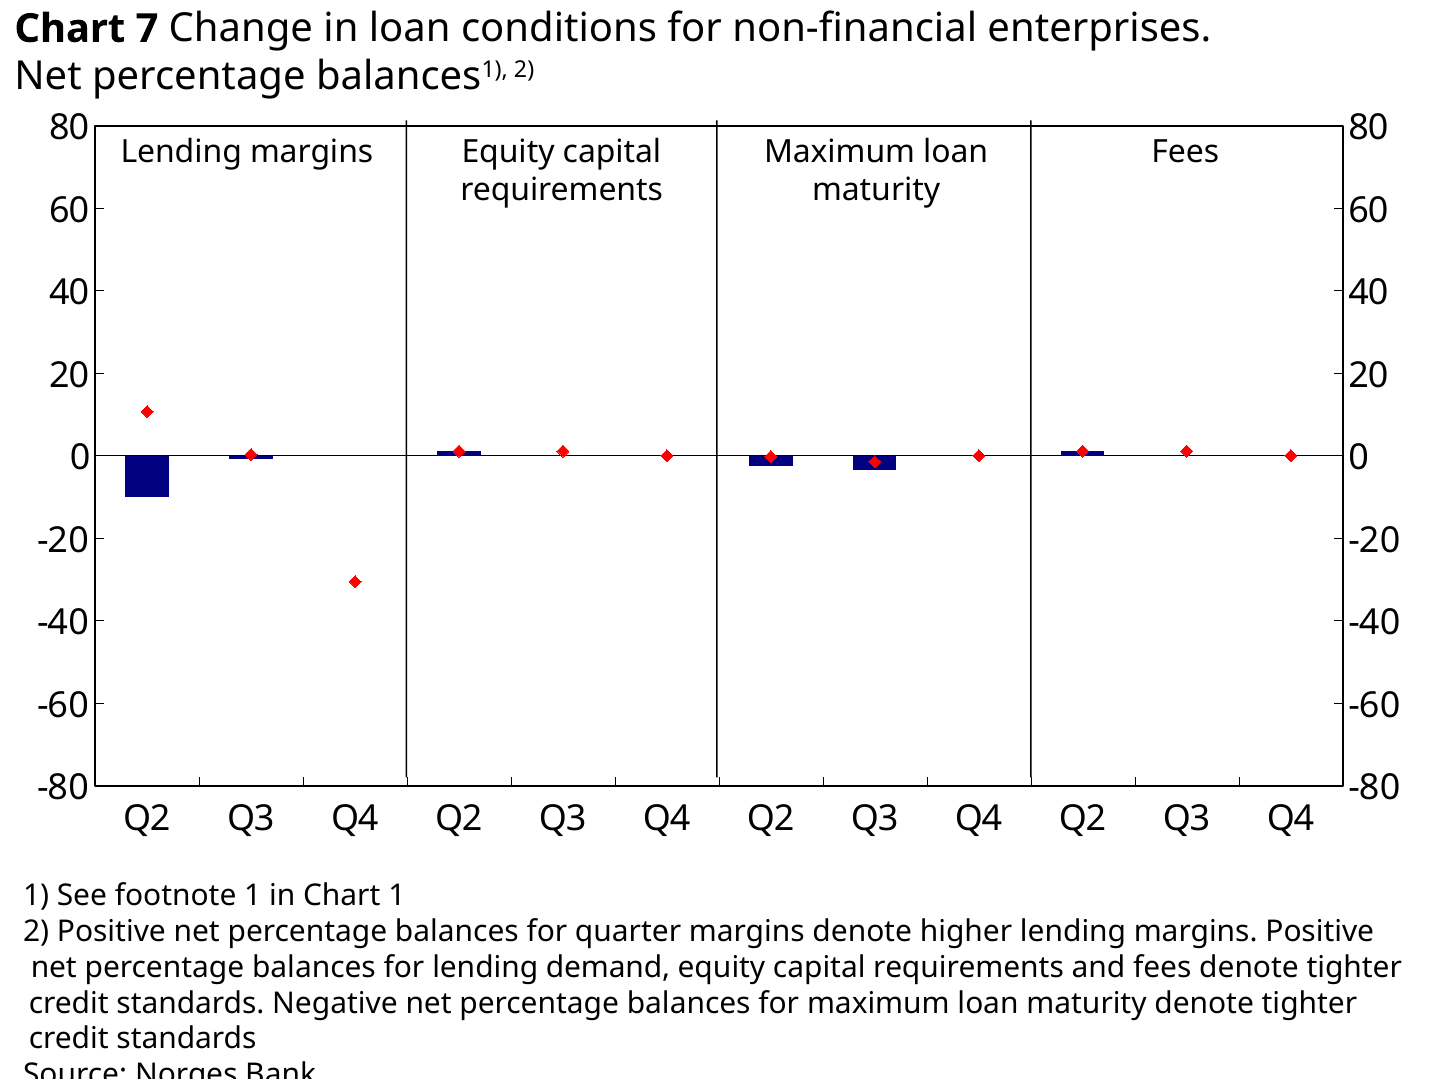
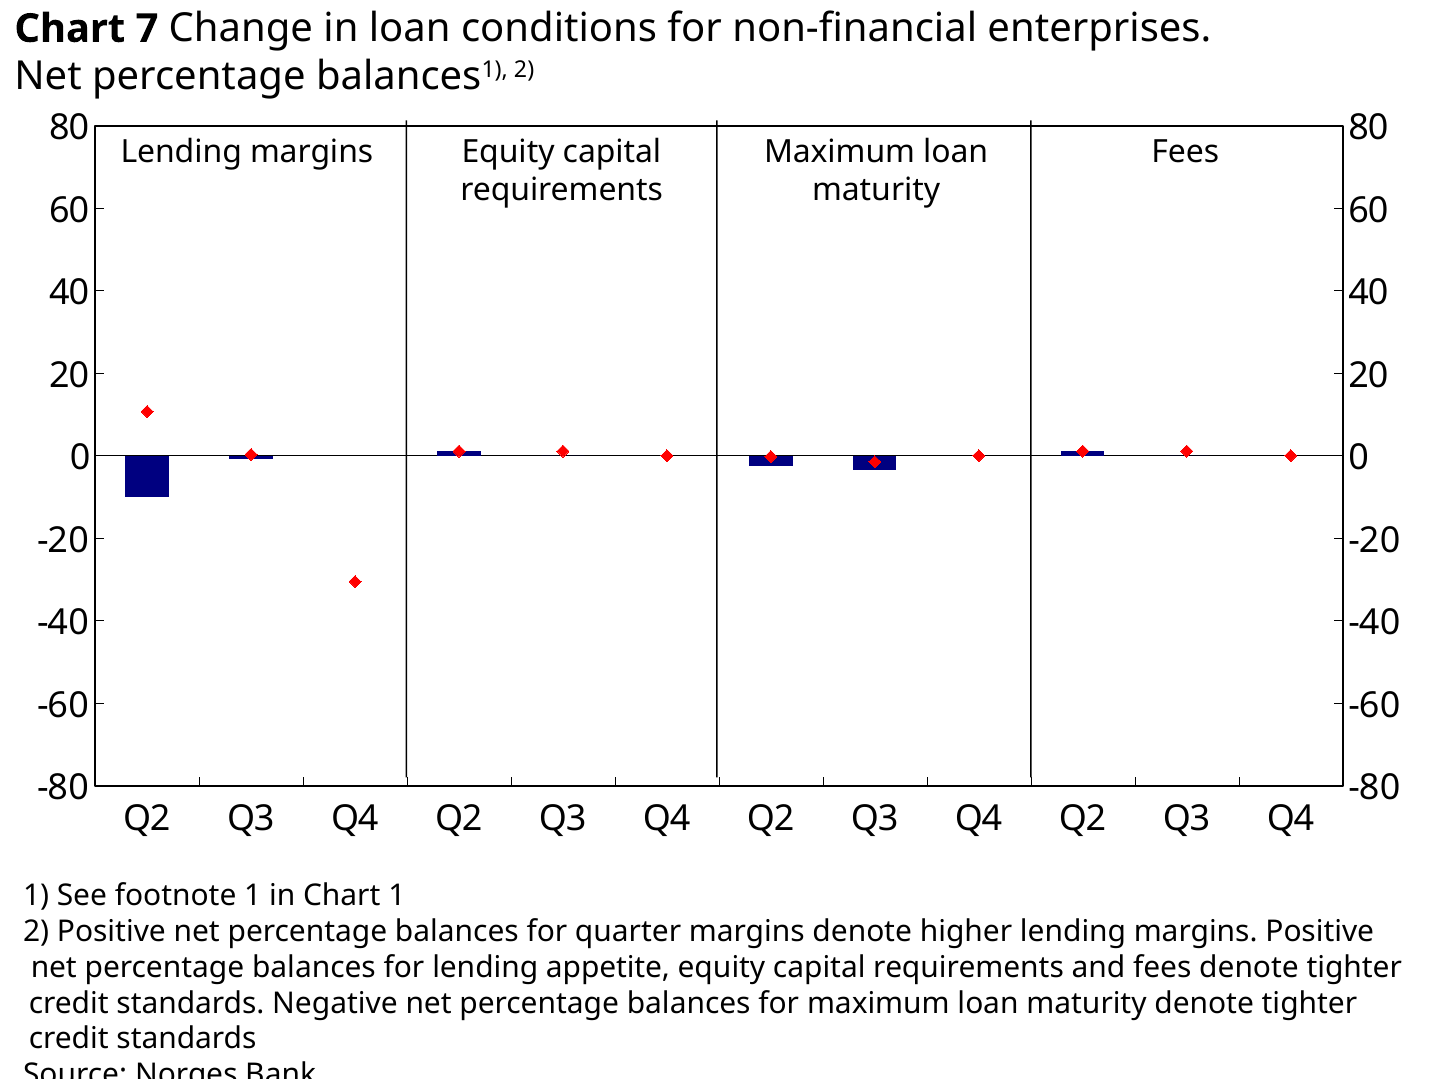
demand: demand -> appetite
